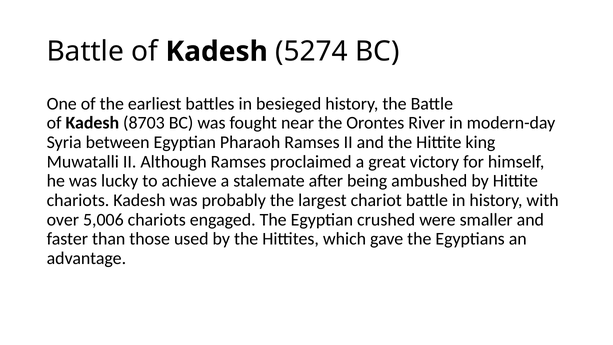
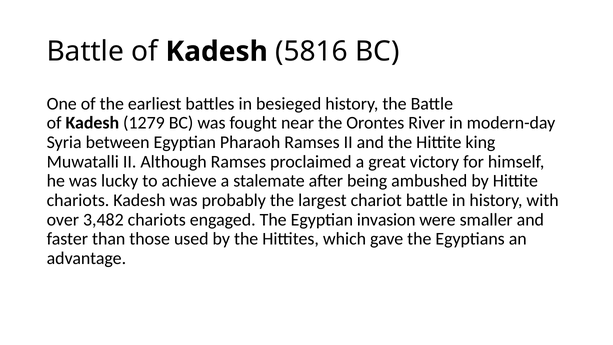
5274: 5274 -> 5816
8703: 8703 -> 1279
5,006: 5,006 -> 3,482
crushed: crushed -> invasion
